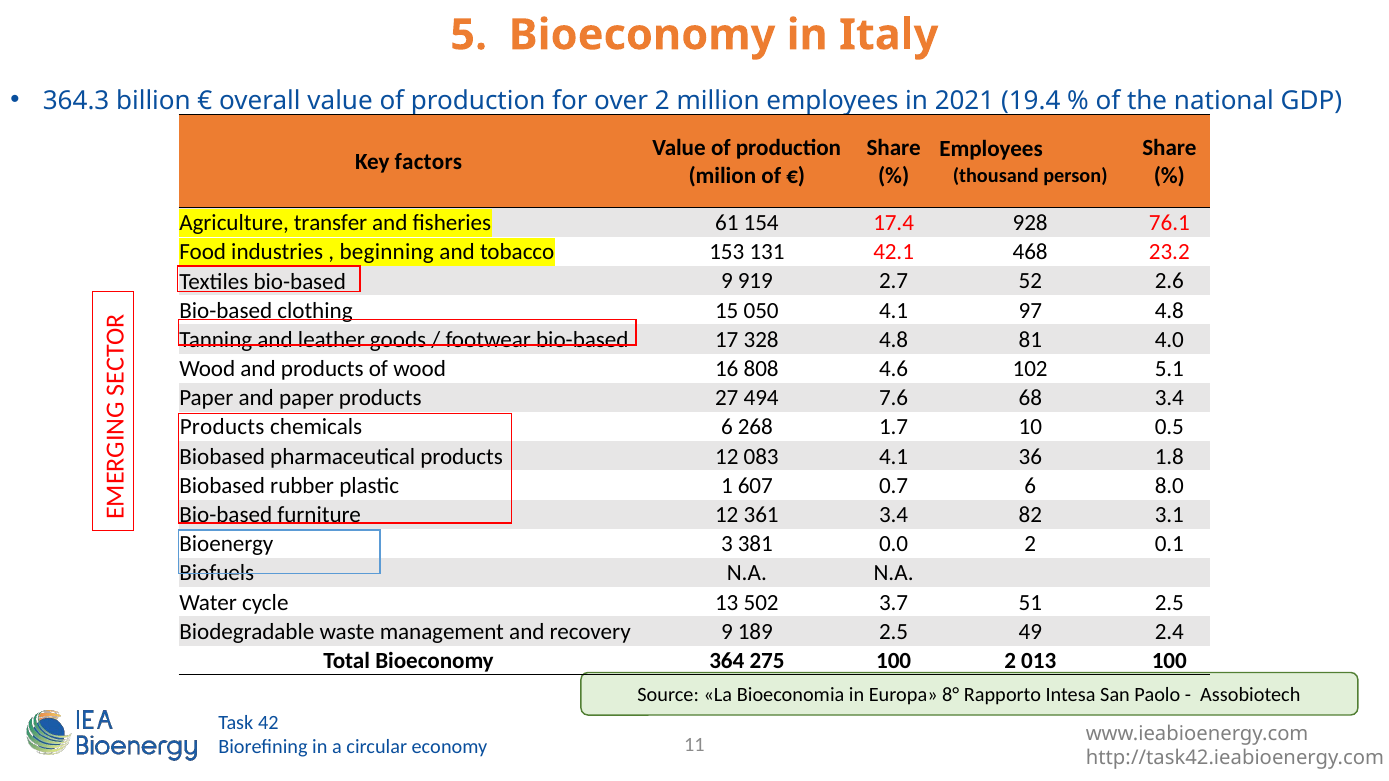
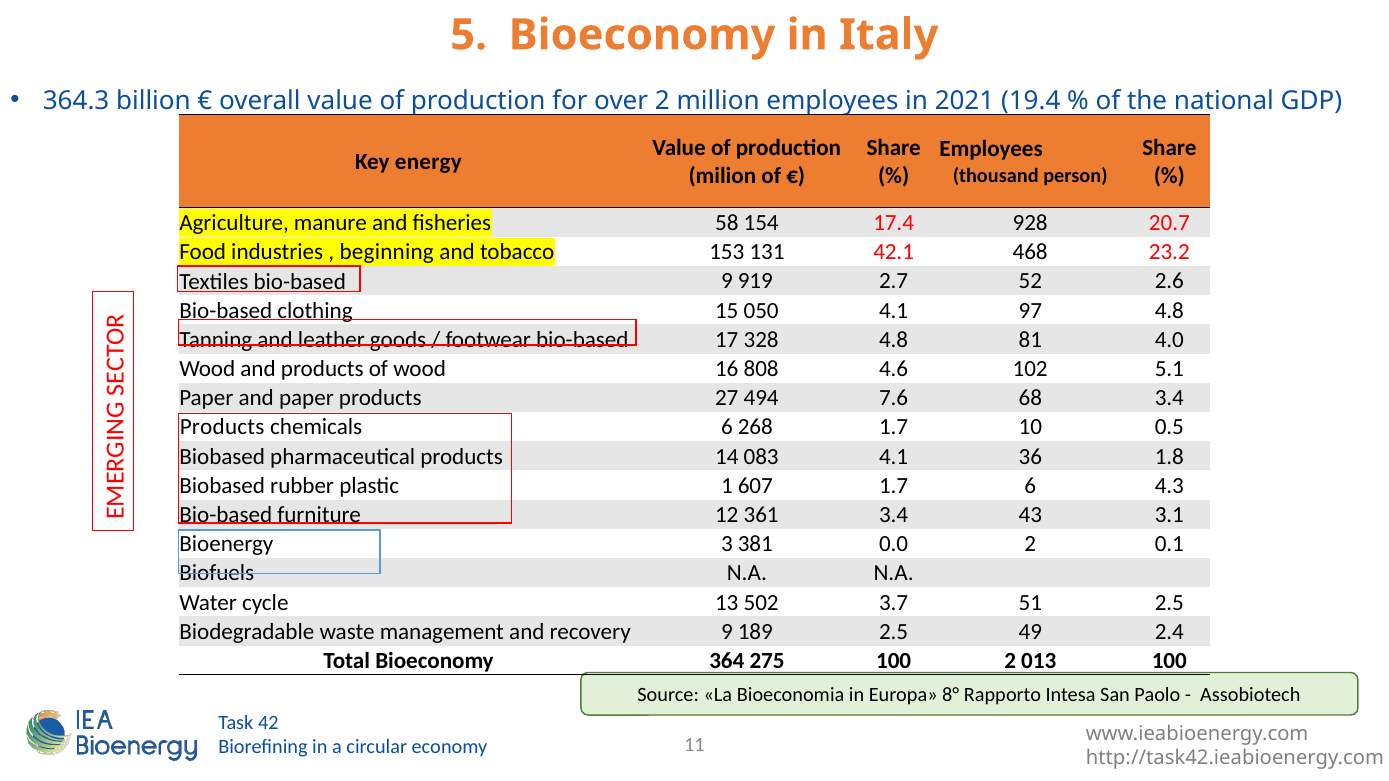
factors: factors -> energy
transfer: transfer -> manure
61: 61 -> 58
76.1: 76.1 -> 20.7
products 12: 12 -> 14
607 0.7: 0.7 -> 1.7
8.0: 8.0 -> 4.3
82: 82 -> 43
